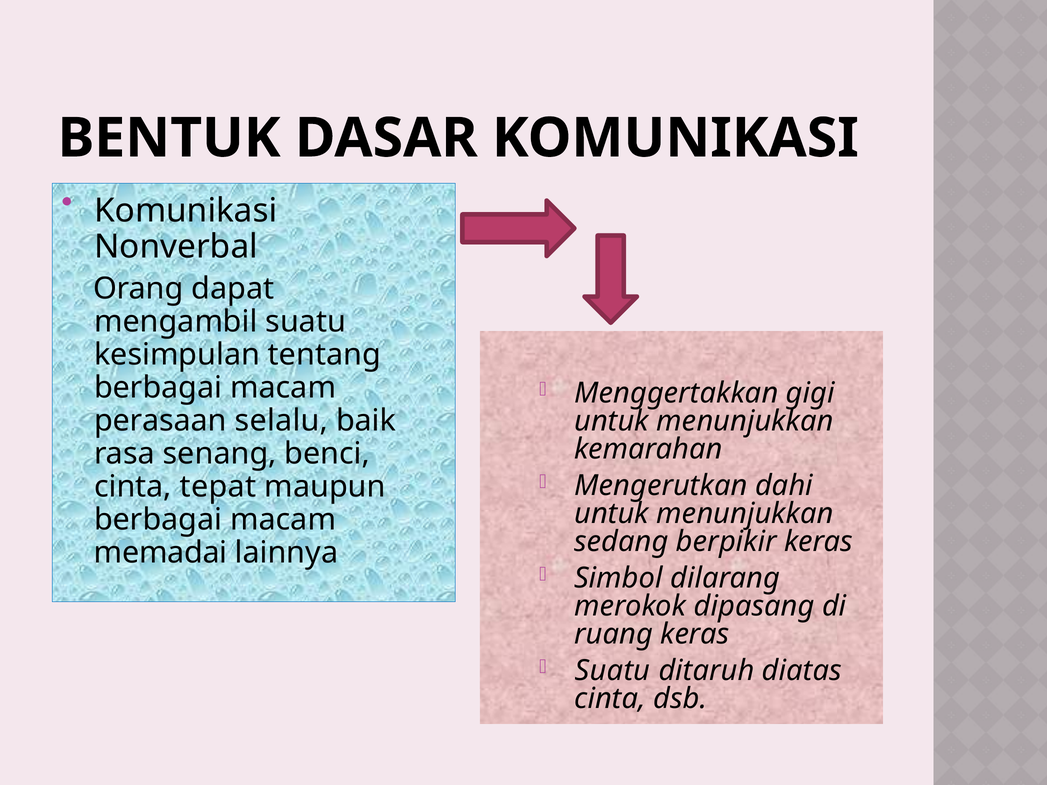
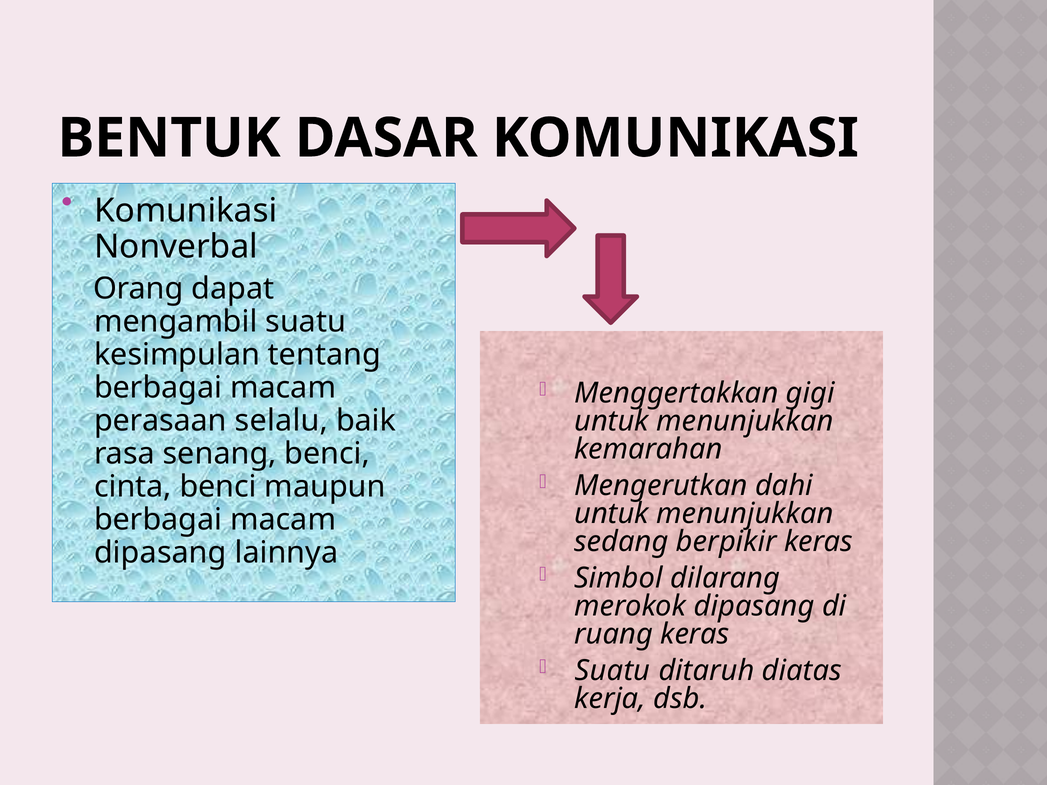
cinta tepat: tepat -> benci
memadai at (161, 553): memadai -> dipasang
cinta at (610, 699): cinta -> kerja
